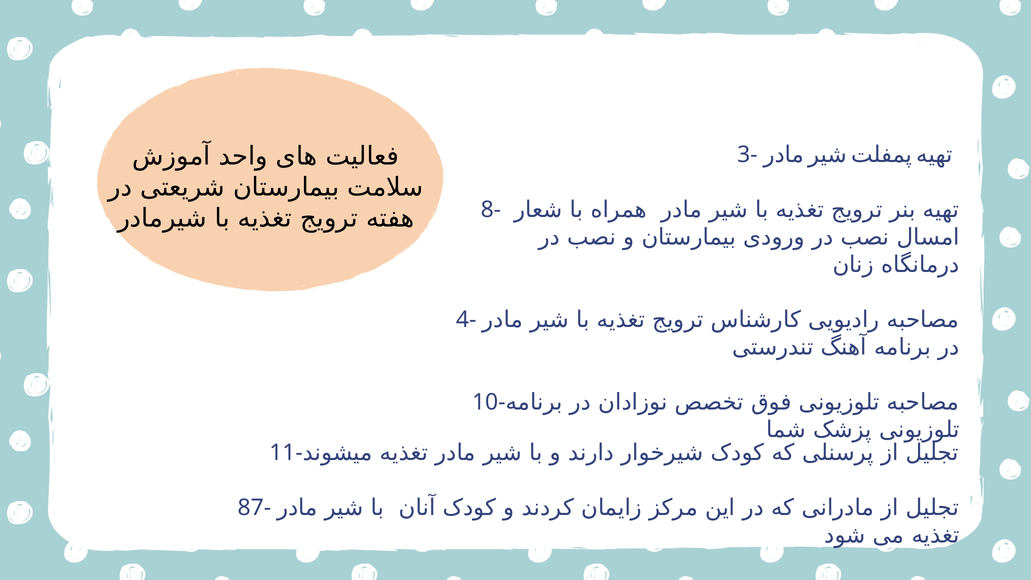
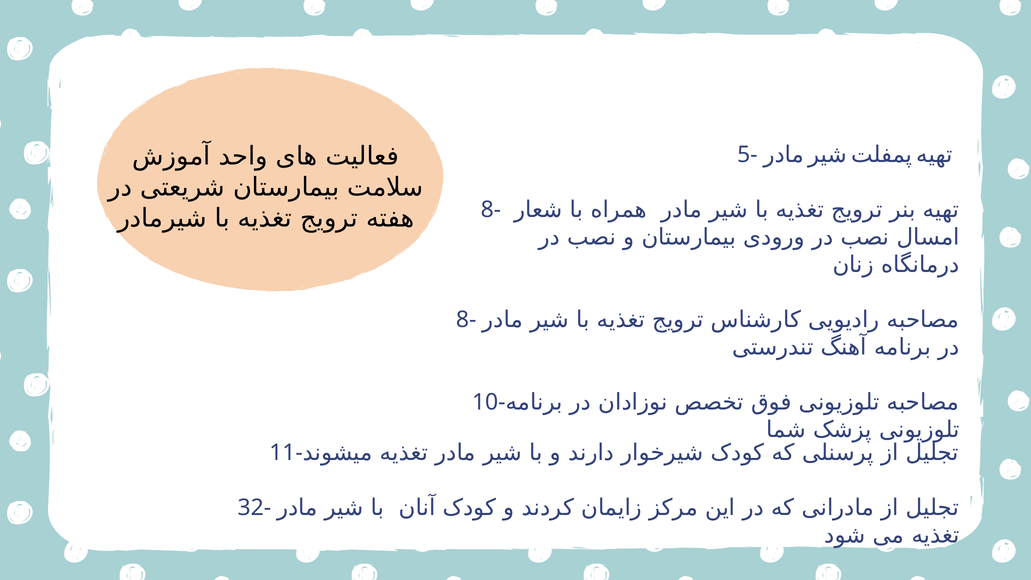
3-: 3- -> 5-
4- at (466, 320): 4- -> 8-
87-: 87- -> 32-
